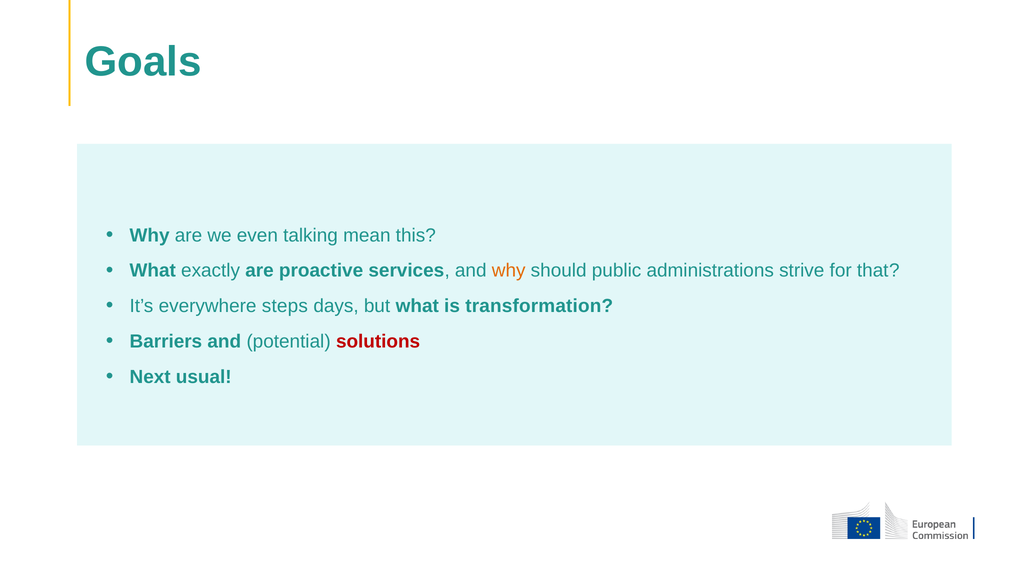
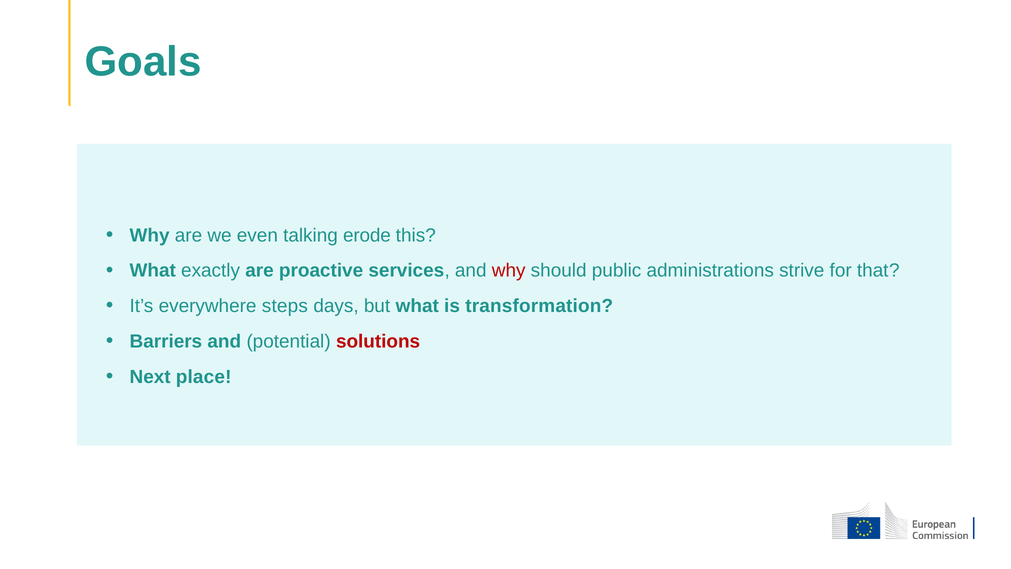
mean: mean -> erode
why at (509, 271) colour: orange -> red
usual: usual -> place
